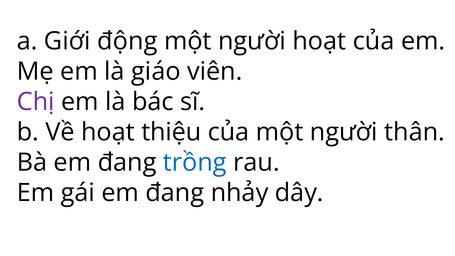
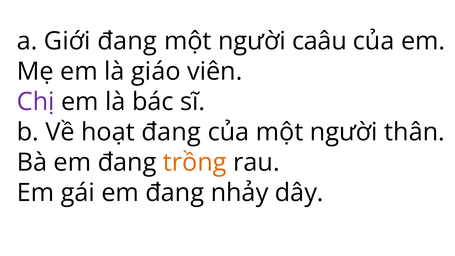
Giới động: động -> đang
người hoạt: hoạt -> caâu
hoạt thiệu: thiệu -> đang
trồng colour: blue -> orange
